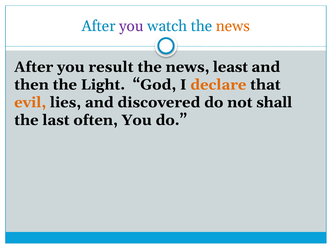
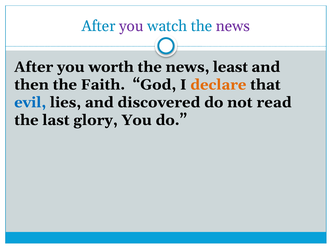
news at (233, 26) colour: orange -> purple
result: result -> worth
Light: Light -> Faith
evil colour: orange -> blue
shall: shall -> read
often: often -> glory
